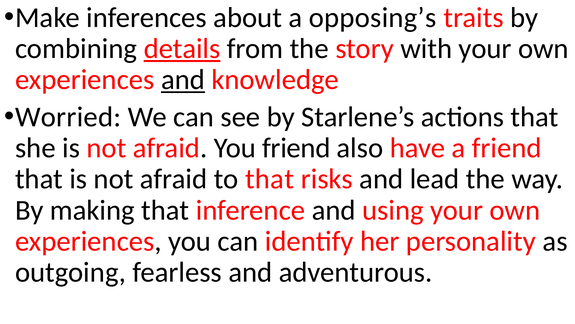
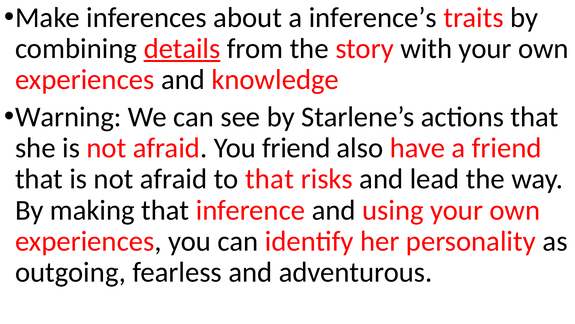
opposing’s: opposing’s -> inference’s
and at (183, 80) underline: present -> none
Worried: Worried -> Warning
